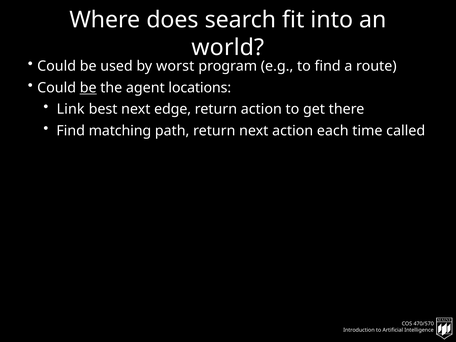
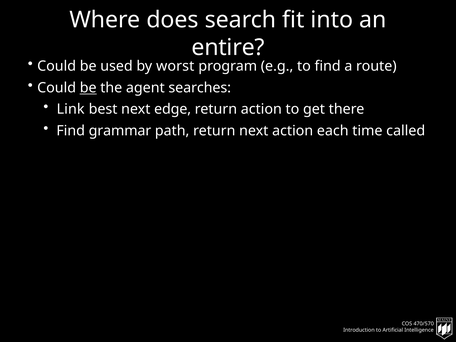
world: world -> entire
locations: locations -> searches
matching: matching -> grammar
